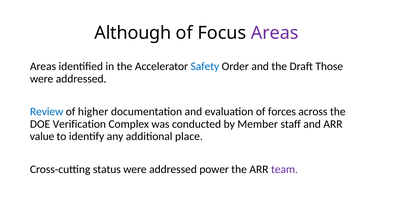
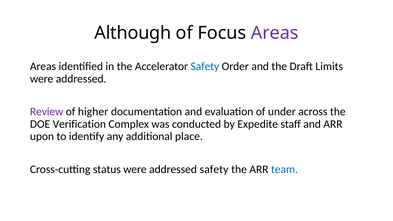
Those: Those -> Limits
Review colour: blue -> purple
forces: forces -> under
Member: Member -> Expedite
value: value -> upon
addressed power: power -> safety
team colour: purple -> blue
